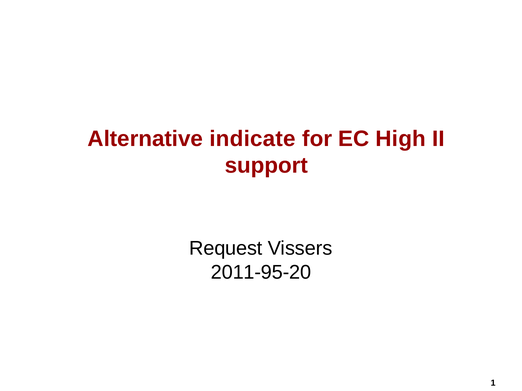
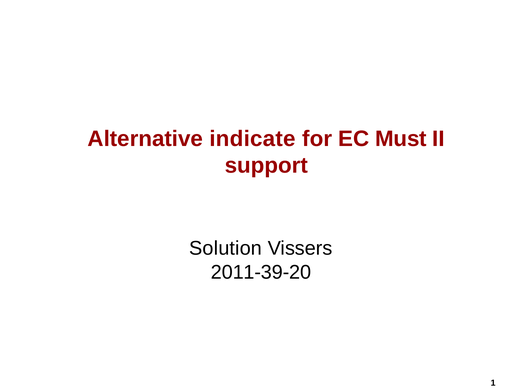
High: High -> Must
Request: Request -> Solution
2011-95-20: 2011-95-20 -> 2011-39-20
